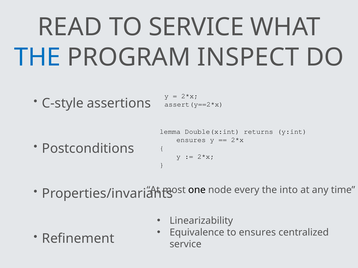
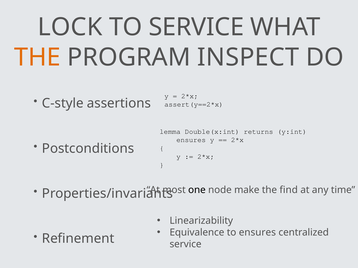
READ: READ -> LOCK
THE at (37, 57) colour: blue -> orange
every: every -> make
into: into -> find
